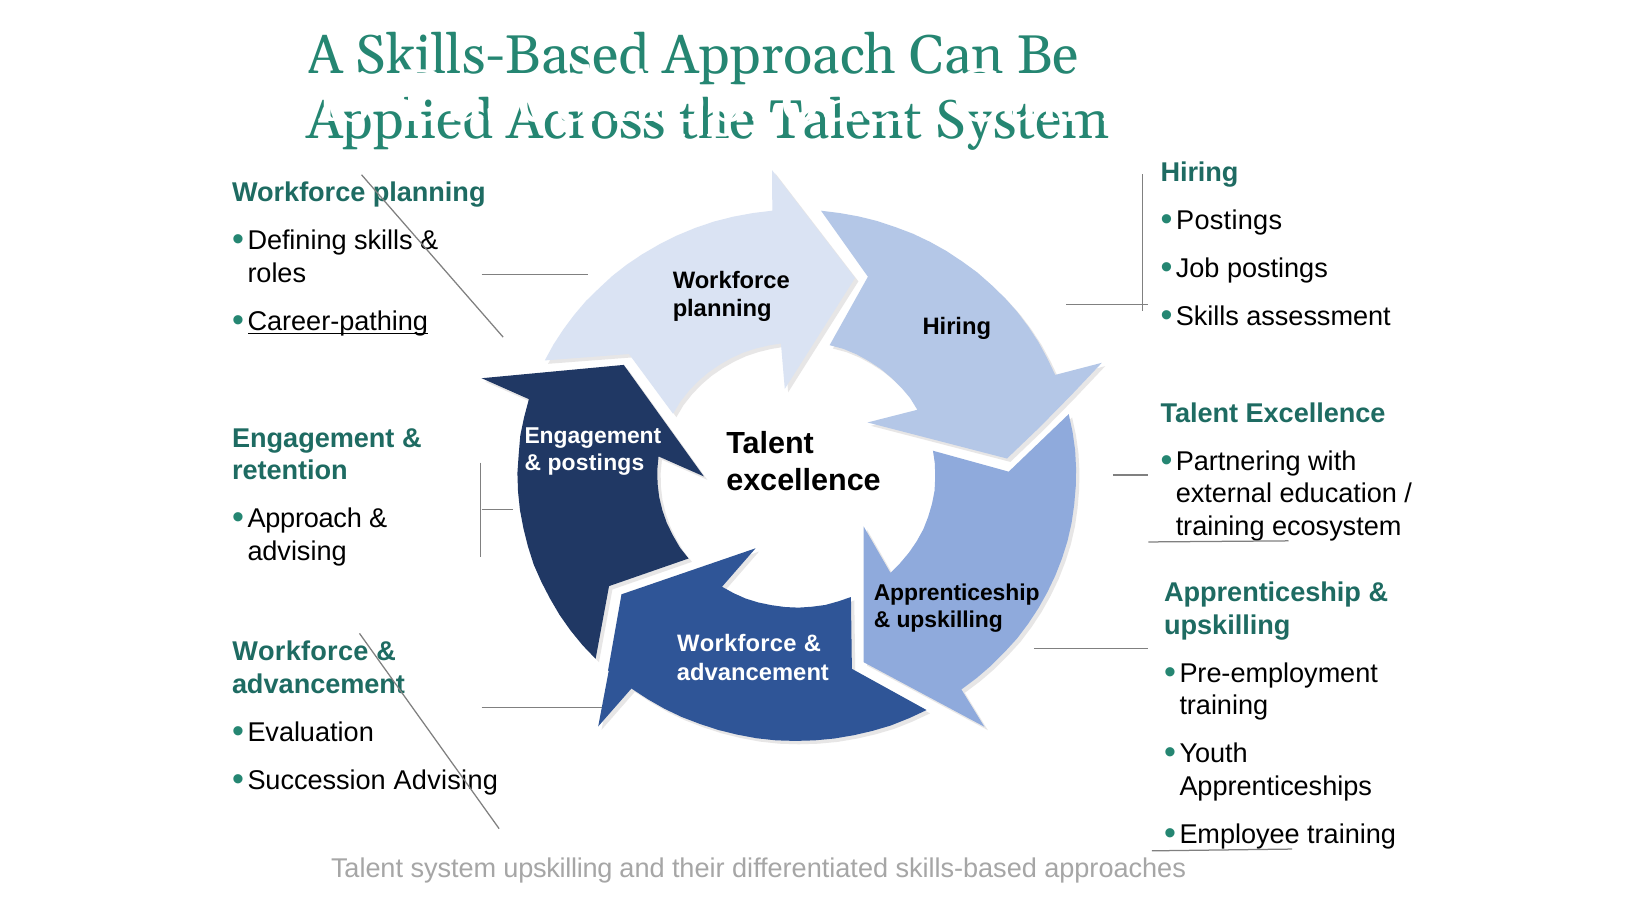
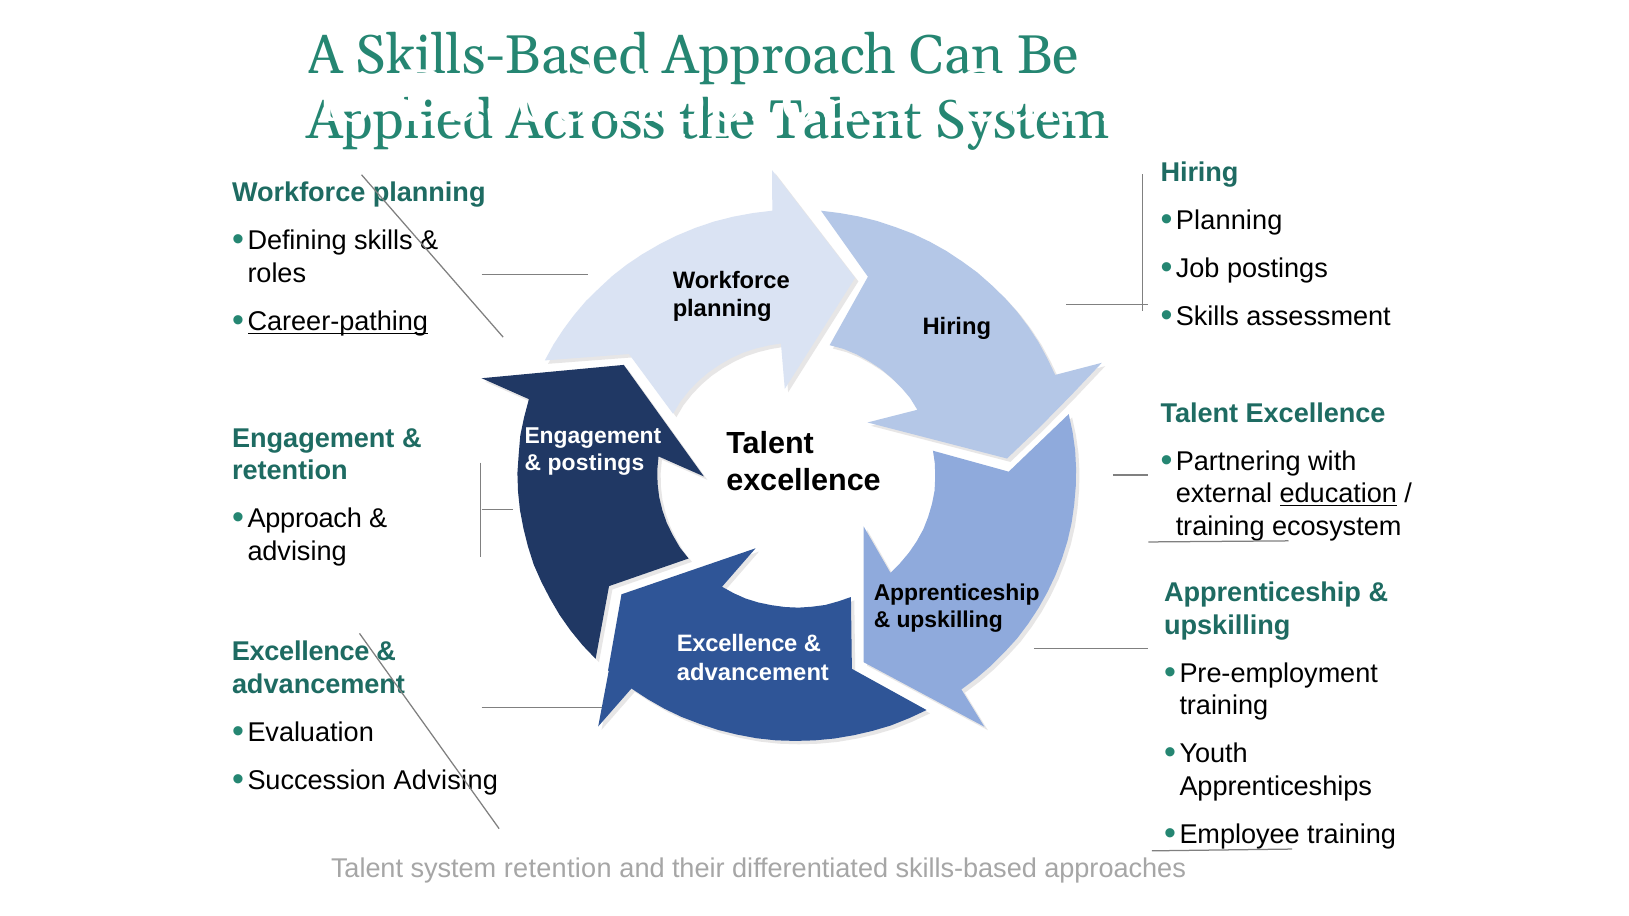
Postings at (1229, 220): Postings -> Planning
education underline: none -> present
Workforce at (737, 644): Workforce -> Excellence
Workforce at (300, 652): Workforce -> Excellence
system upskilling: upskilling -> retention
